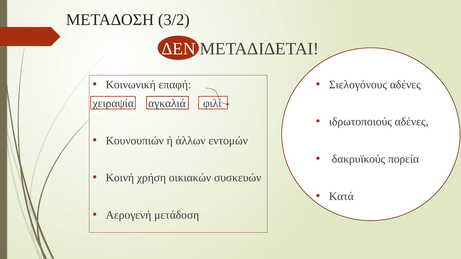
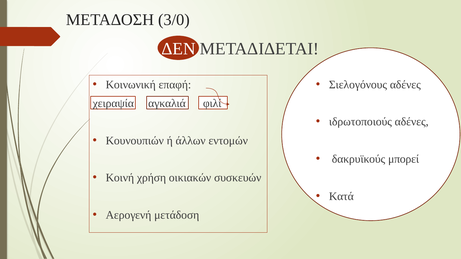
3/2: 3/2 -> 3/0
πορεία: πορεία -> μπορεί
